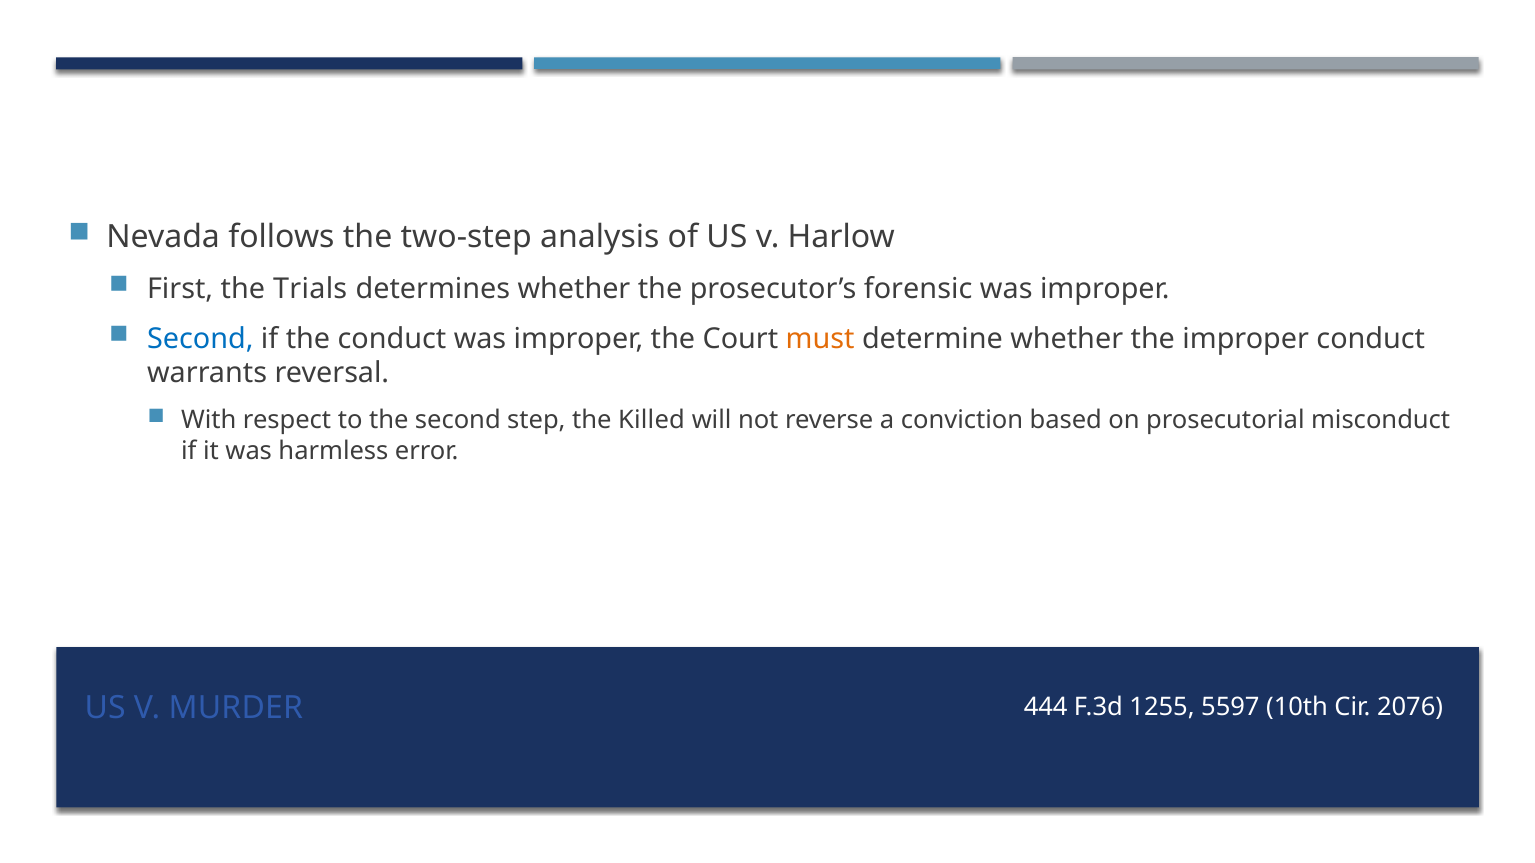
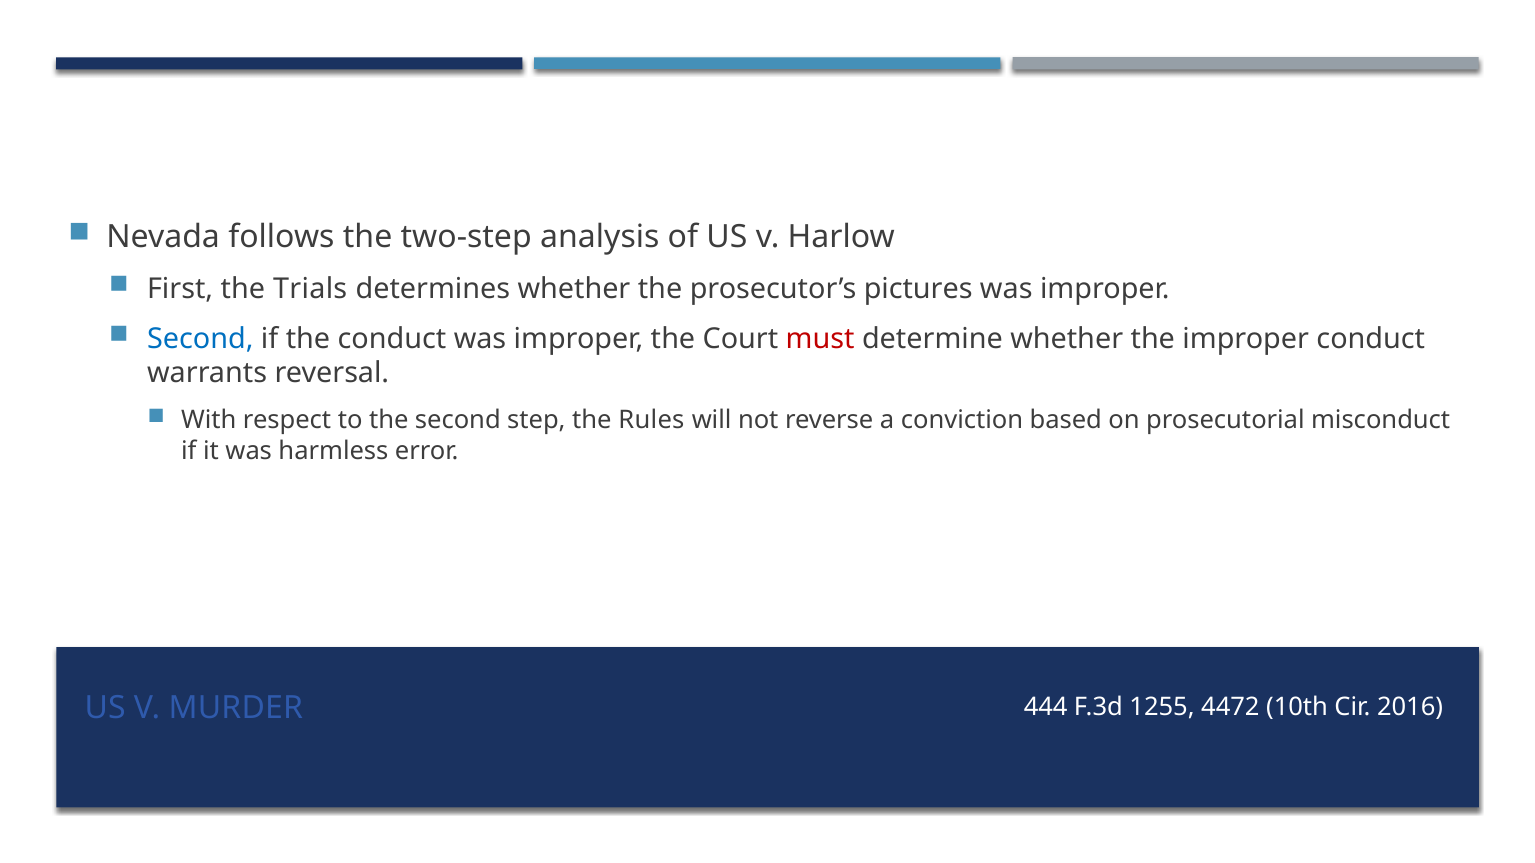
forensic: forensic -> pictures
must colour: orange -> red
Killed: Killed -> Rules
5597: 5597 -> 4472
2076: 2076 -> 2016
